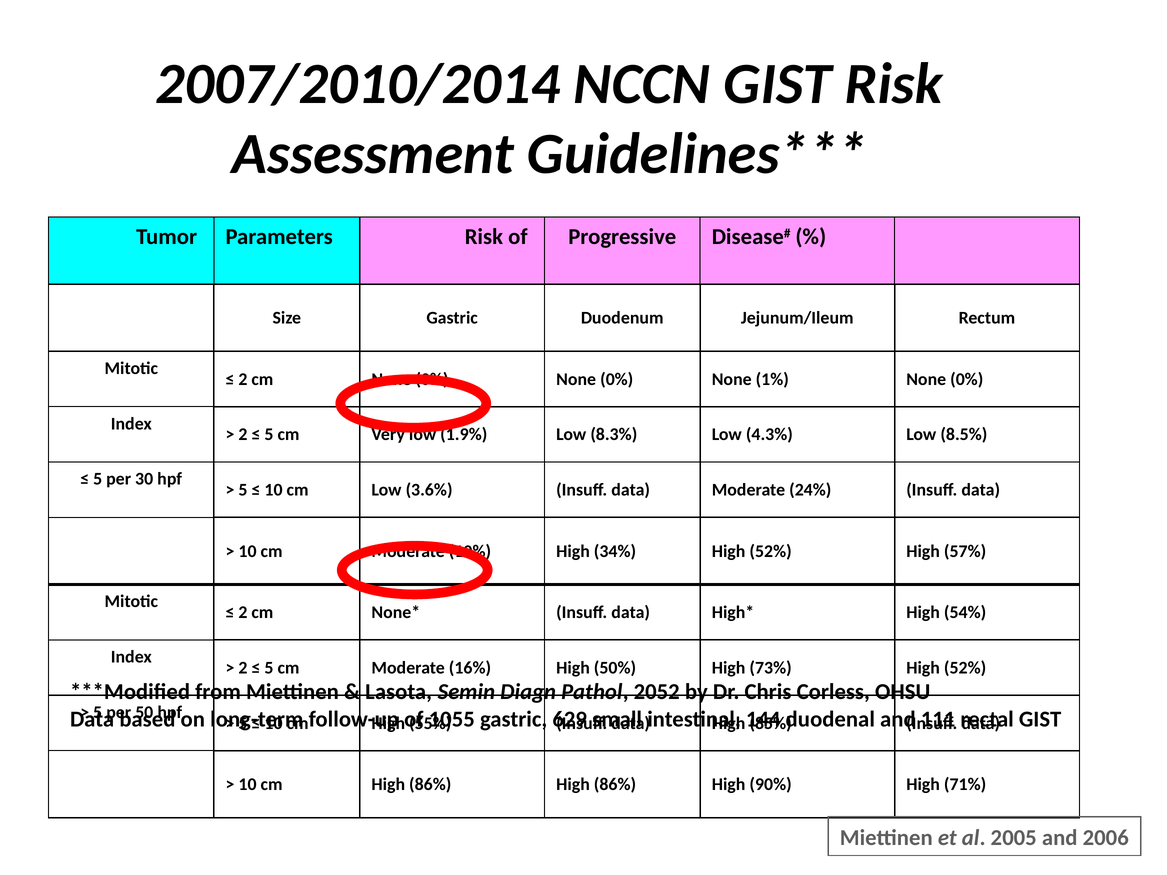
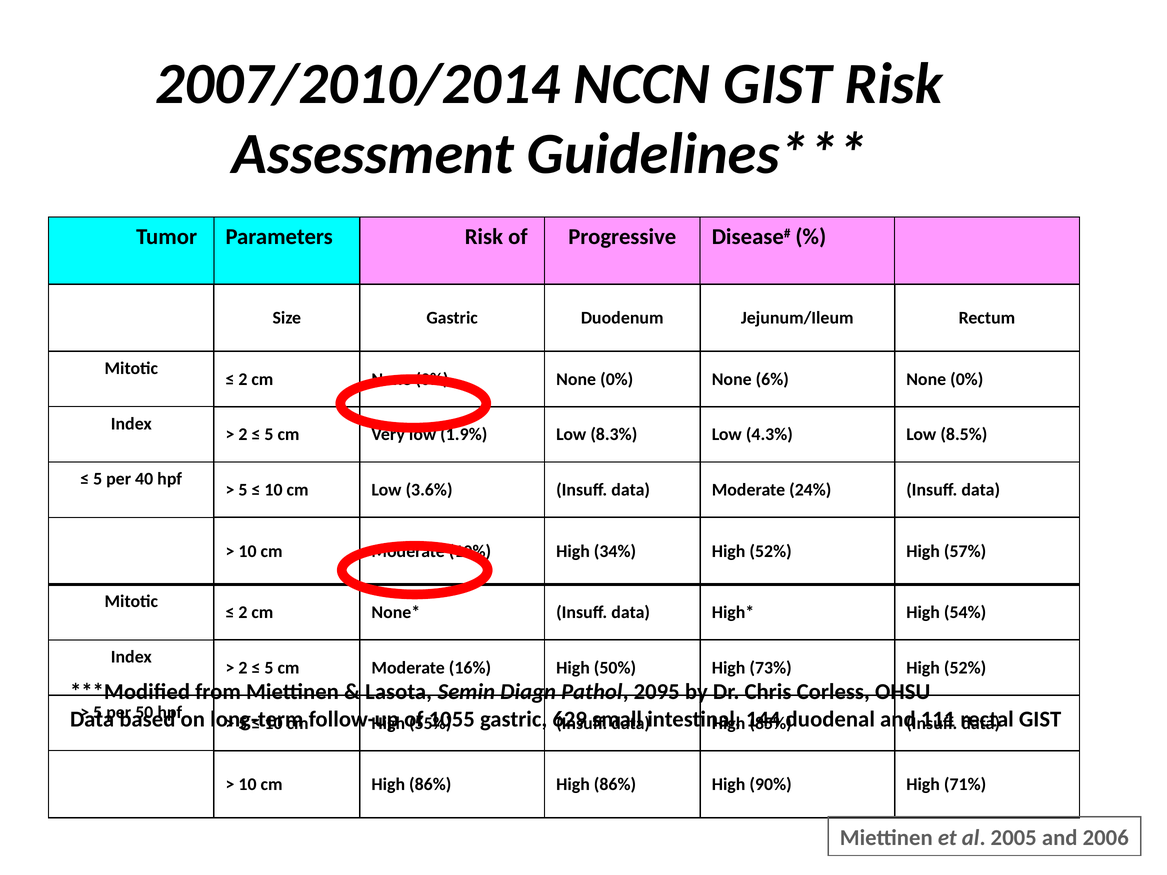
1%: 1% -> 6%
30: 30 -> 40
2052: 2052 -> 2095
